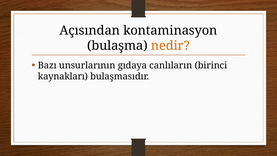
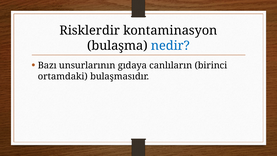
Açısından: Açısından -> Risklerdir
nedir colour: orange -> blue
kaynakları: kaynakları -> ortamdaki
